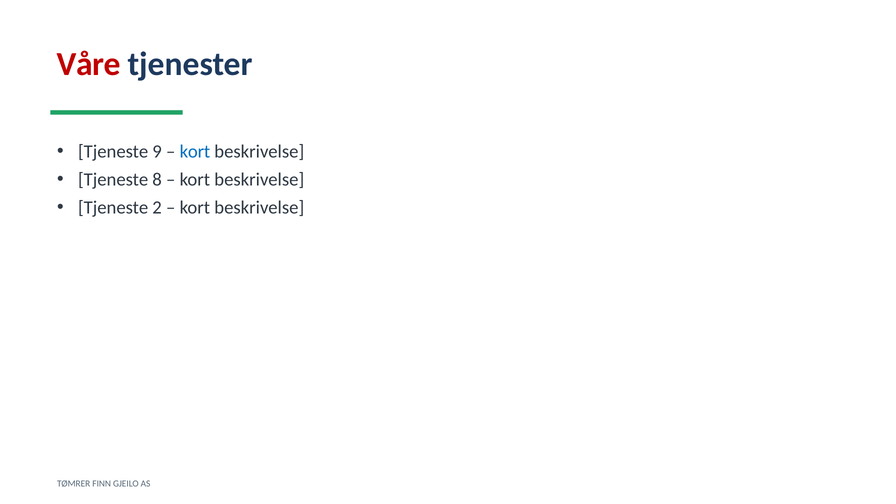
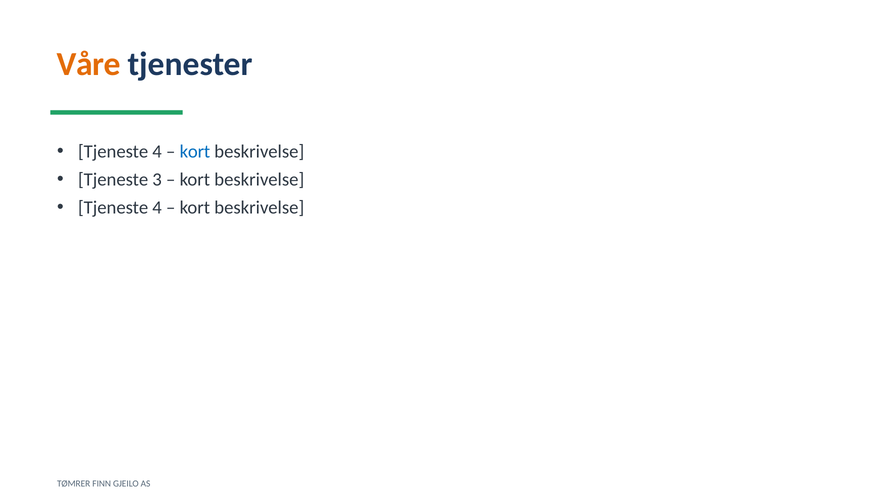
Våre colour: red -> orange
9 at (157, 152): 9 -> 4
8: 8 -> 3
2 at (157, 208): 2 -> 4
